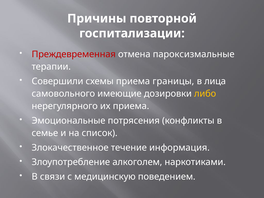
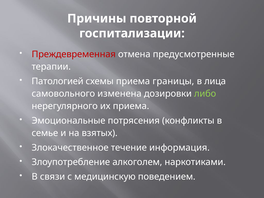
пароксизмальные: пароксизмальные -> предусмотренные
Совершили: Совершили -> Патологией
имеющие: имеющие -> изменена
либо colour: yellow -> light green
список: список -> взятых
